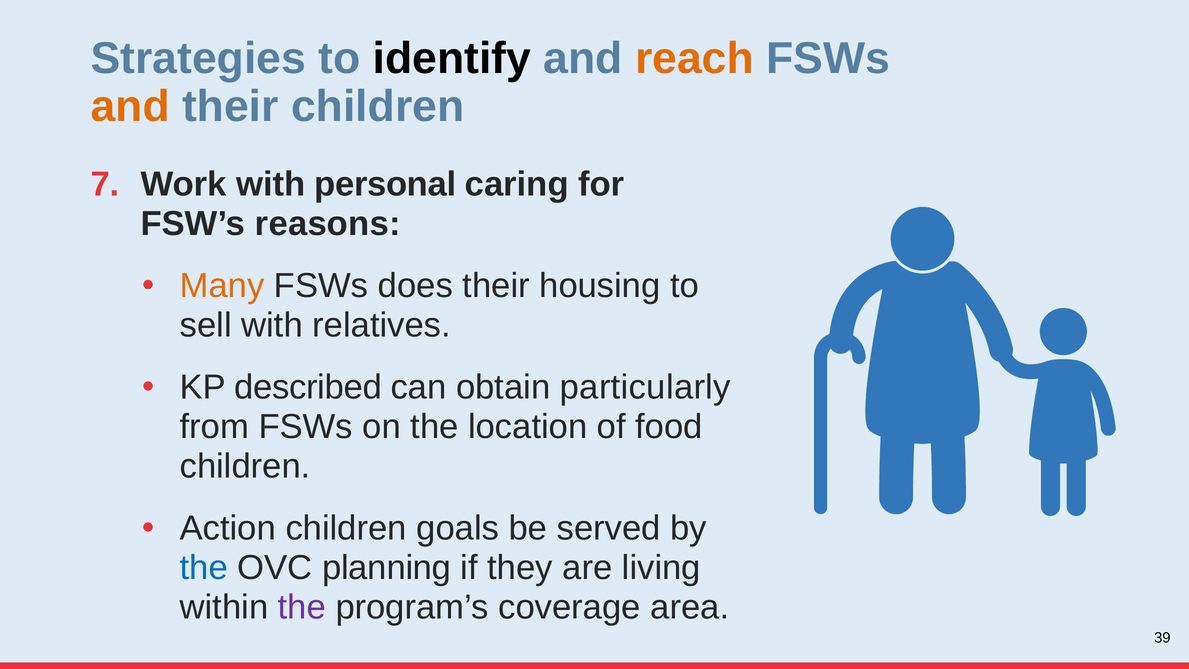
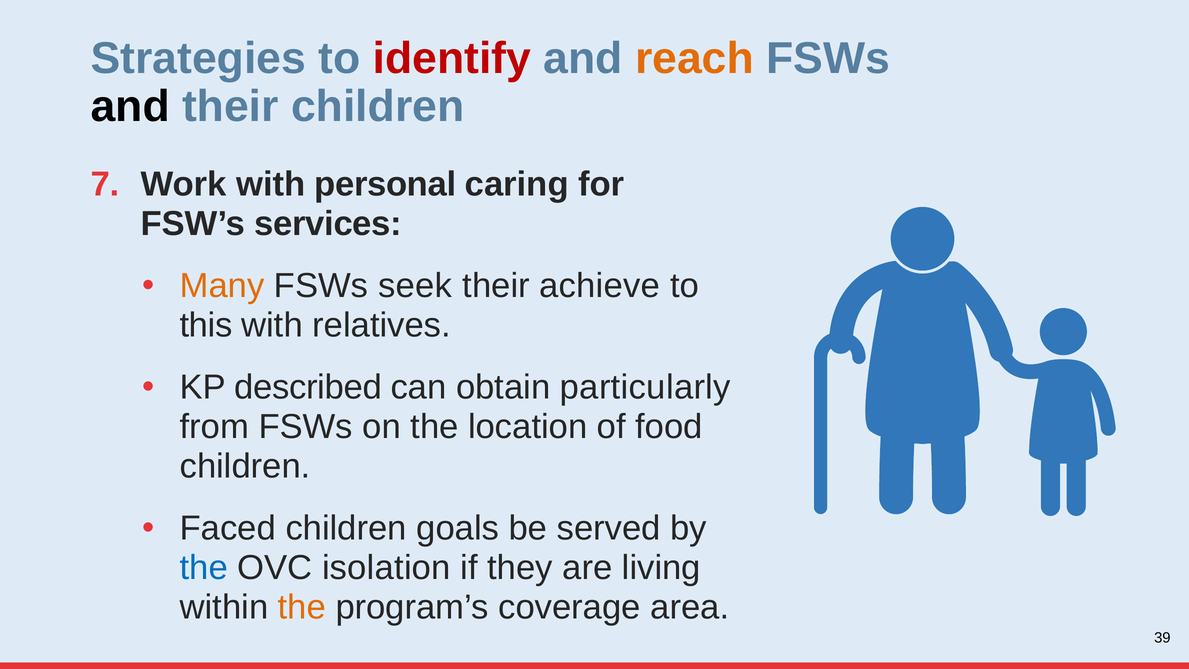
identify colour: black -> red
and at (130, 107) colour: orange -> black
reasons: reasons -> services
does: does -> seek
housing: housing -> achieve
sell: sell -> this
Action: Action -> Faced
planning: planning -> isolation
the at (302, 607) colour: purple -> orange
